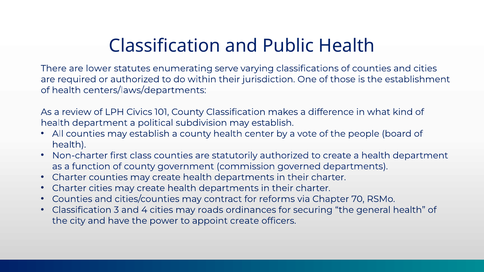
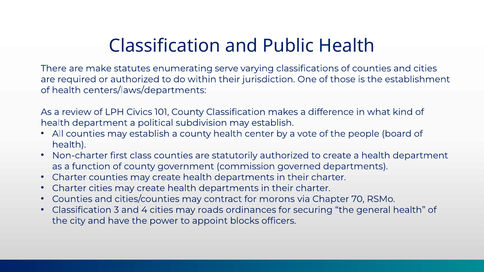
lower: lower -> make
reforms: reforms -> morons
appoint create: create -> blocks
